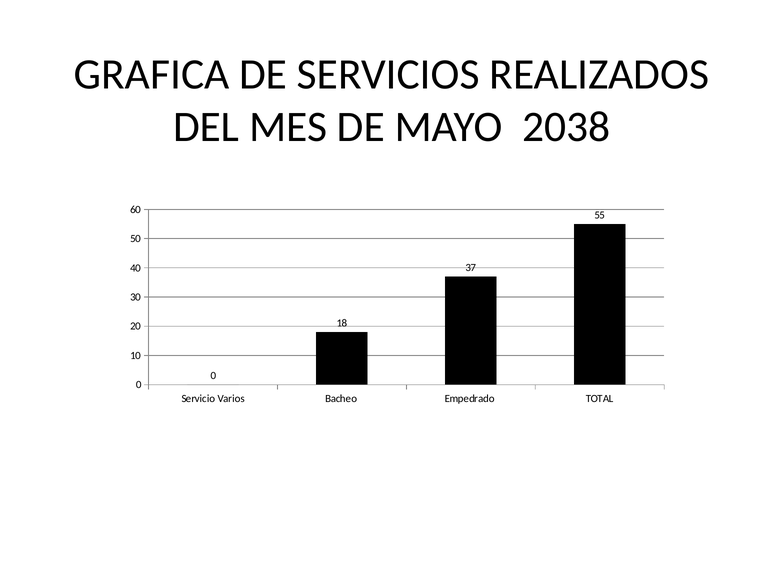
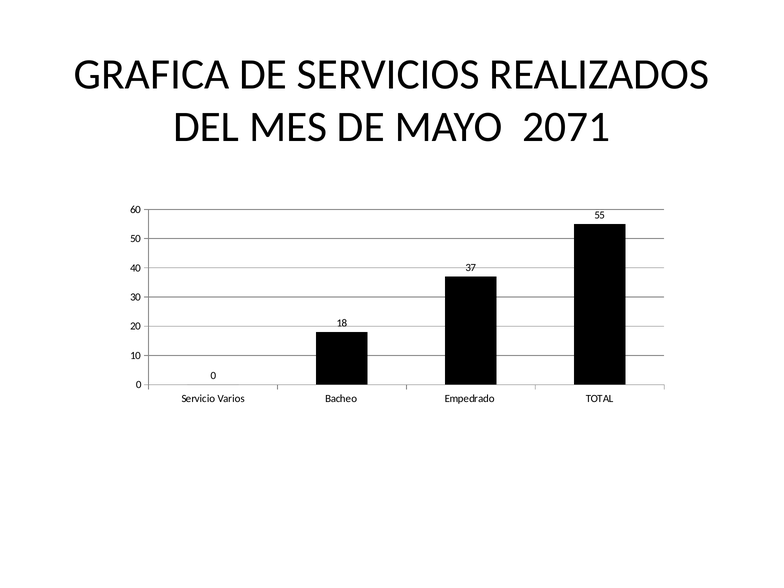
2038: 2038 -> 2071
